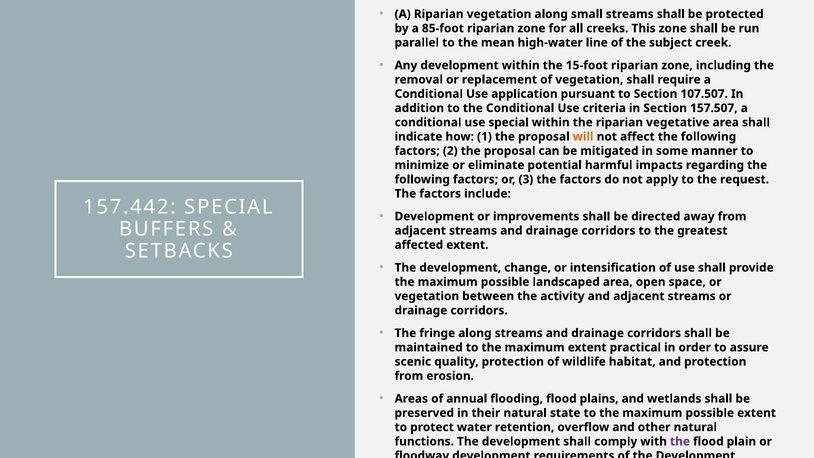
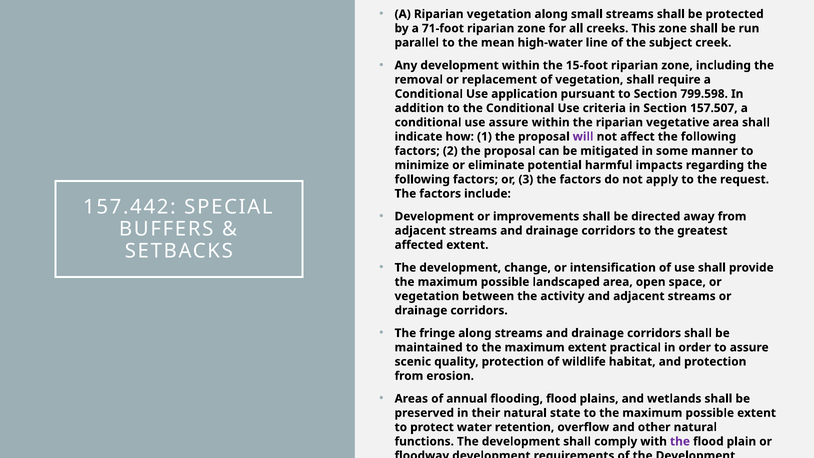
85-foot: 85-foot -> 71-foot
107.507: 107.507 -> 799.598
use special: special -> assure
will colour: orange -> purple
